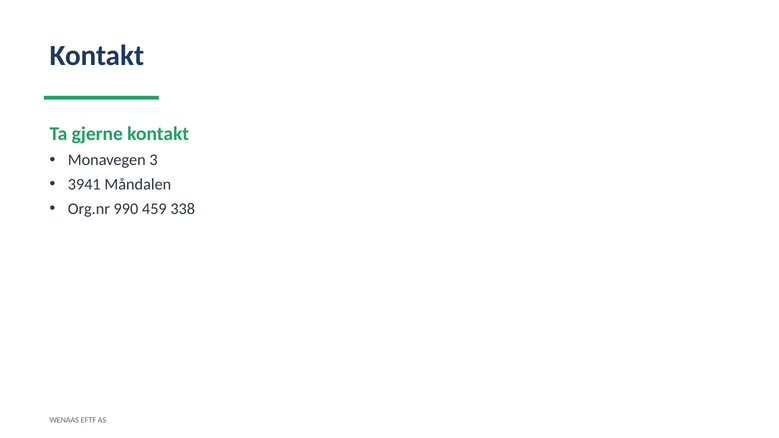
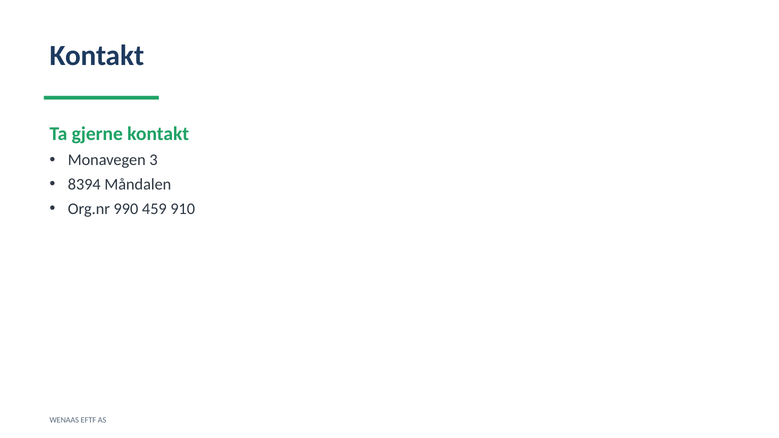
3941: 3941 -> 8394
338: 338 -> 910
